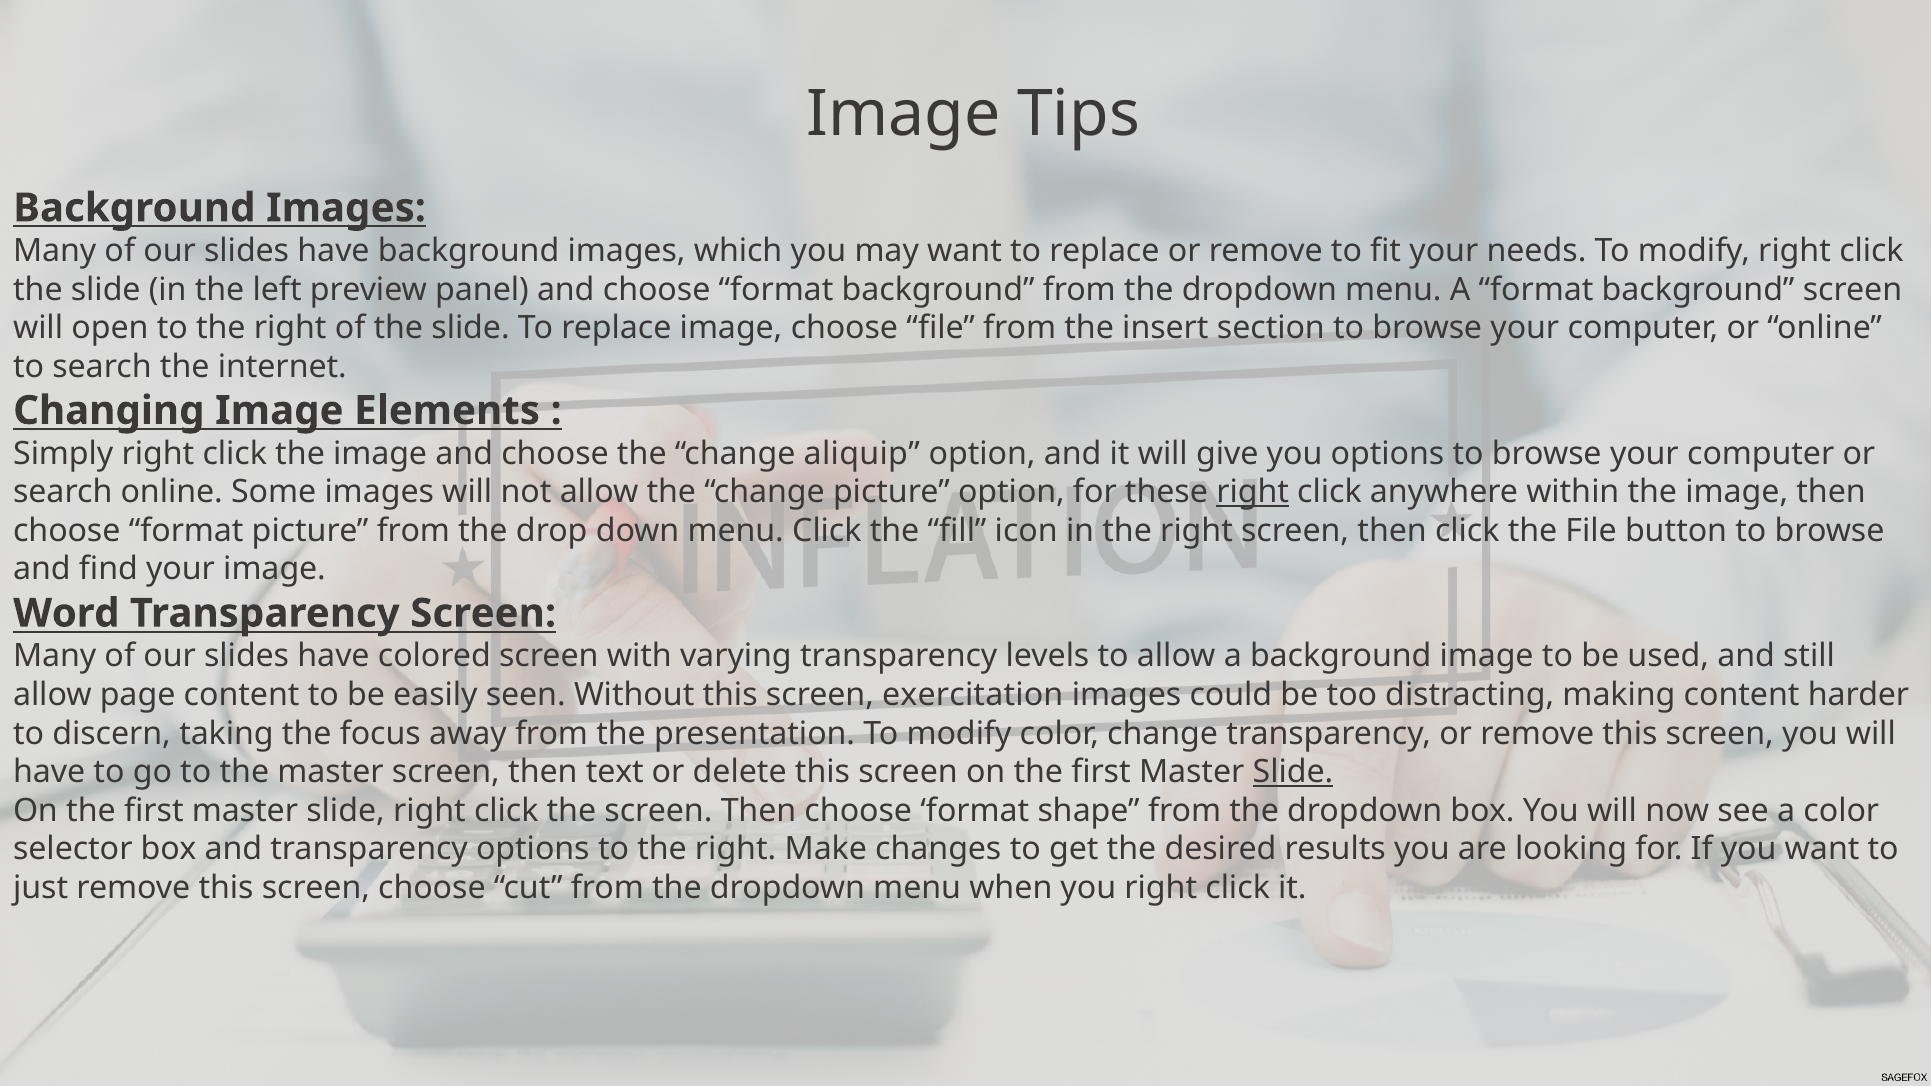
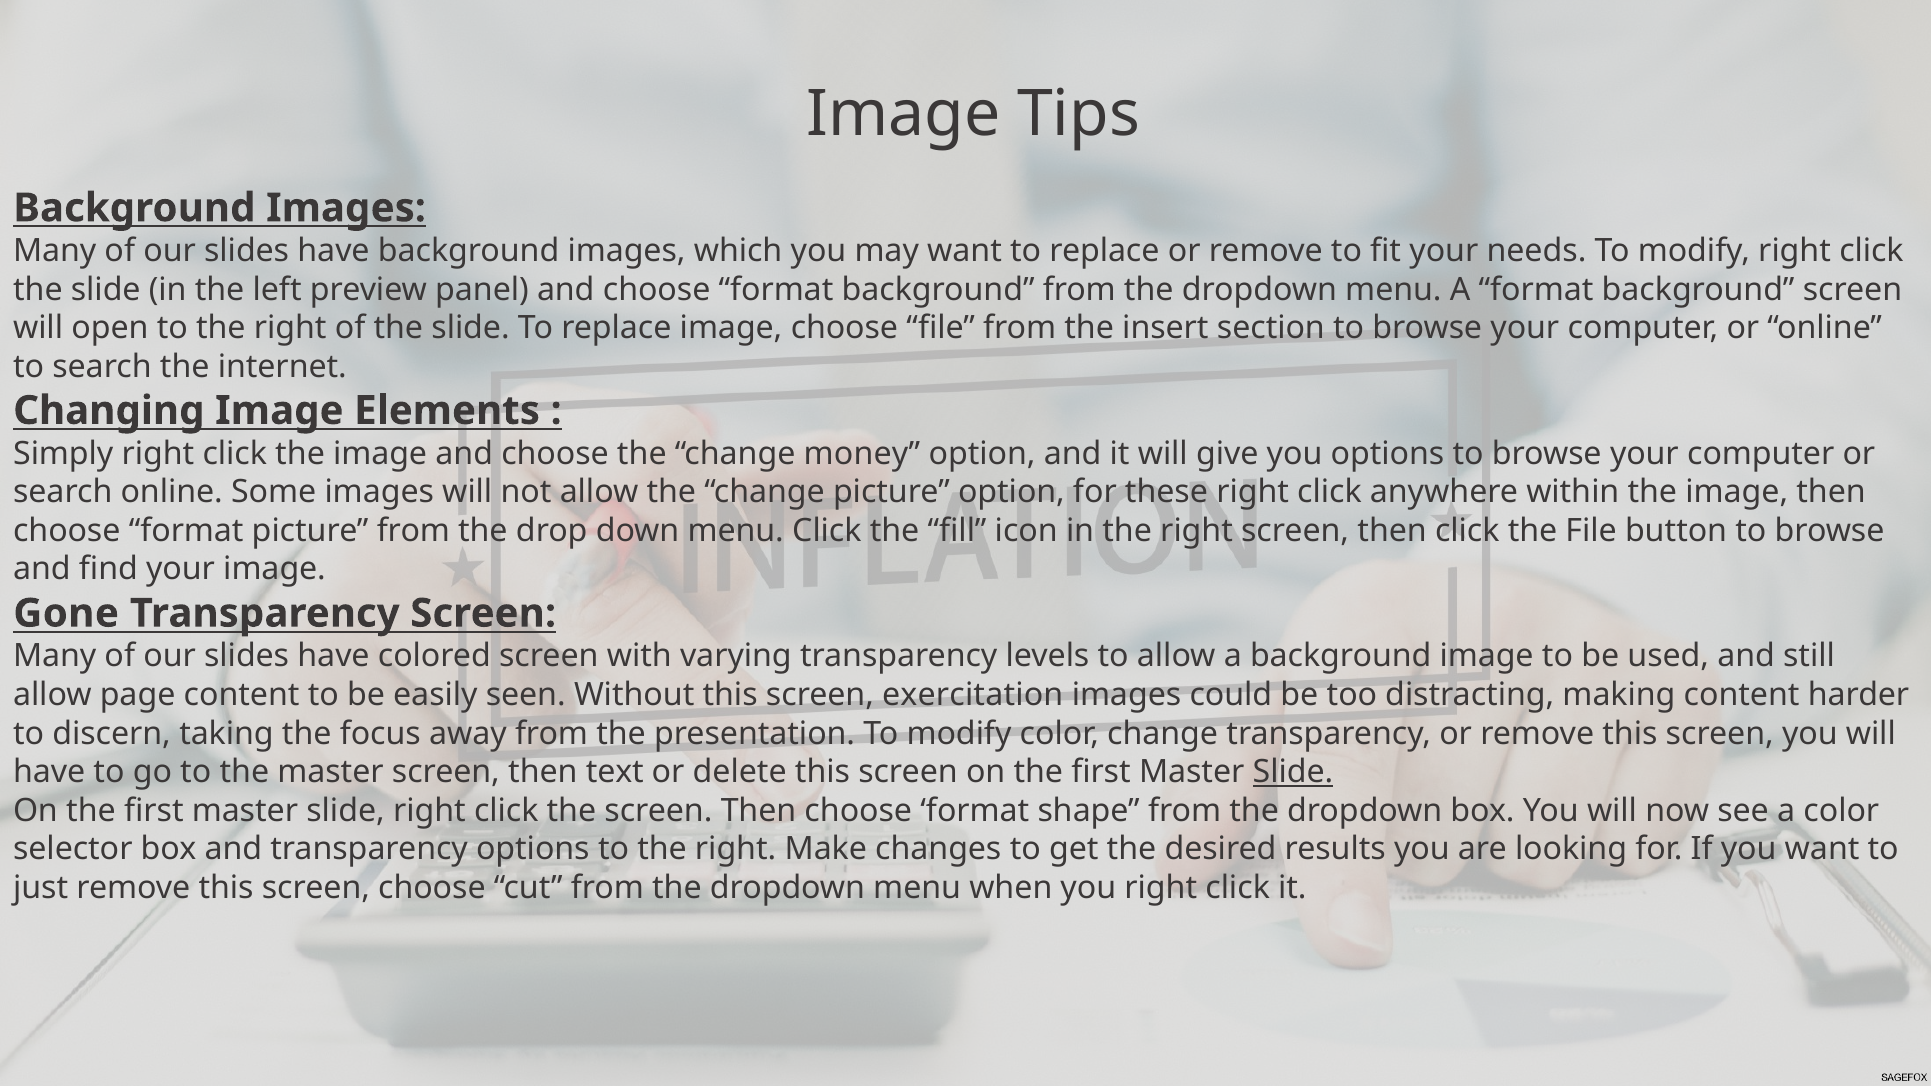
aliquip: aliquip -> money
right at (1253, 492) underline: present -> none
Word: Word -> Gone
